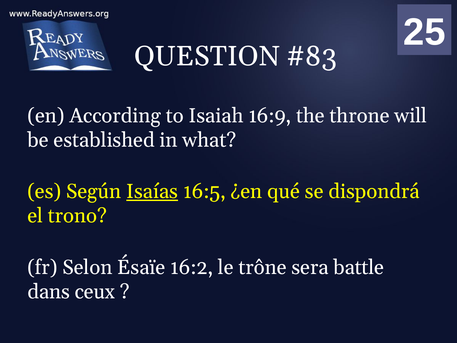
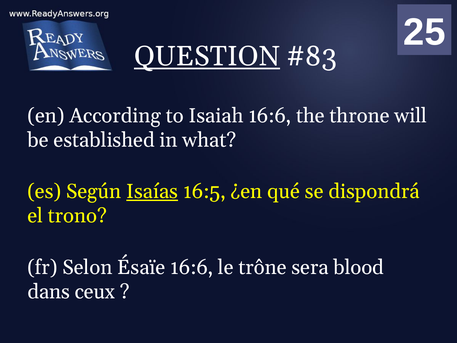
QUESTION underline: none -> present
Isaiah 16:9: 16:9 -> 16:6
Ésaïe 16:2: 16:2 -> 16:6
battle: battle -> blood
